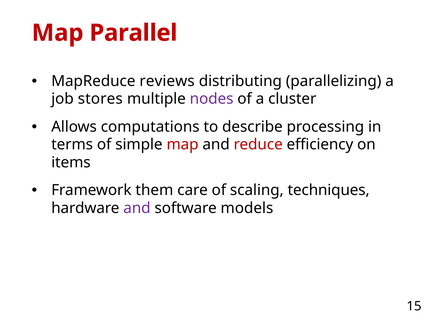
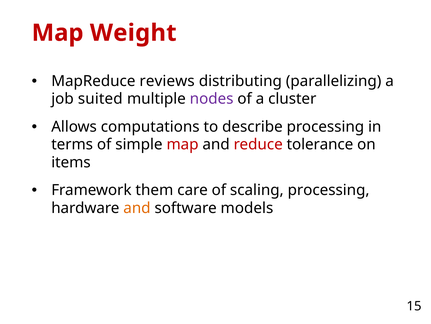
Parallel: Parallel -> Weight
stores: stores -> suited
efficiency: efficiency -> tolerance
scaling techniques: techniques -> processing
and at (137, 208) colour: purple -> orange
